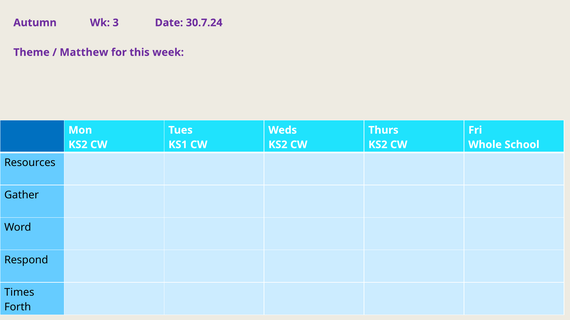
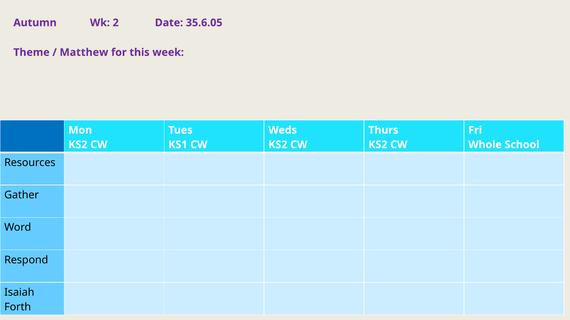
3: 3 -> 2
30.7.24: 30.7.24 -> 35.6.05
Times: Times -> Isaiah
